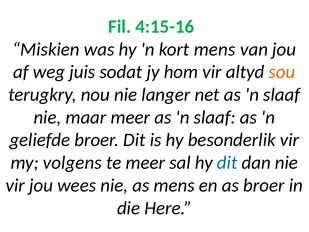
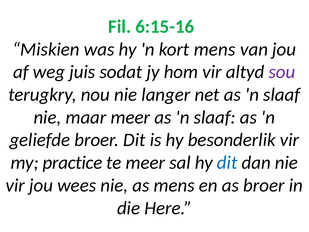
4:15-16: 4:15-16 -> 6:15-16
sou colour: orange -> purple
volgens: volgens -> practice
